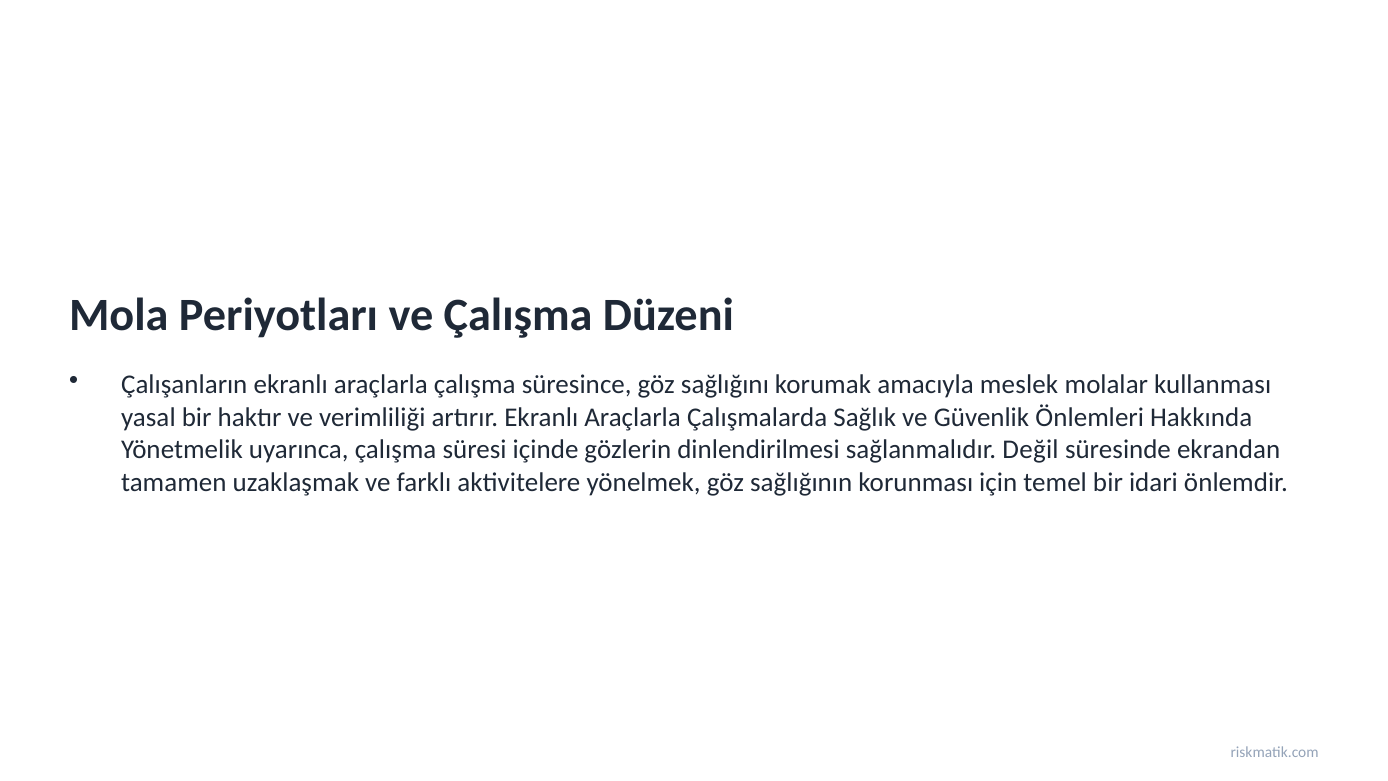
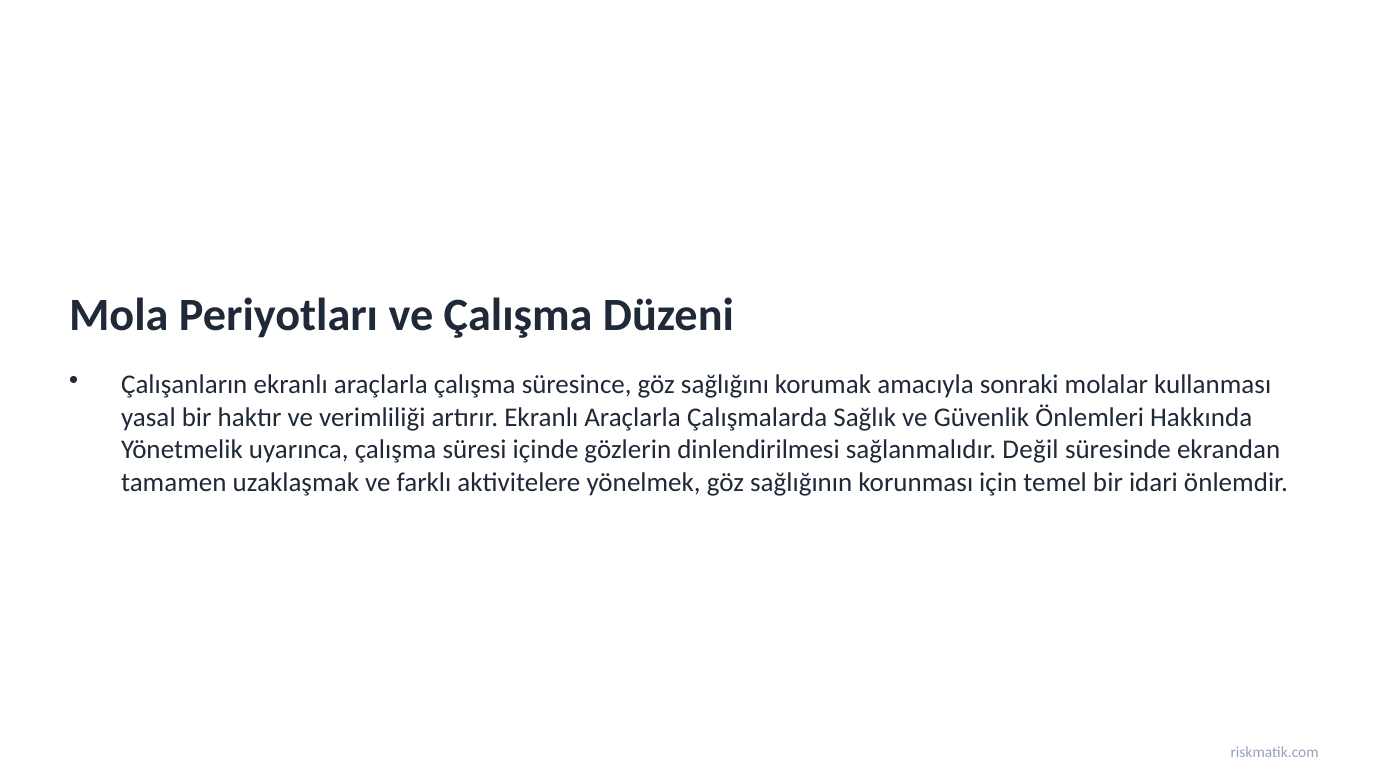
meslek: meslek -> sonraki
